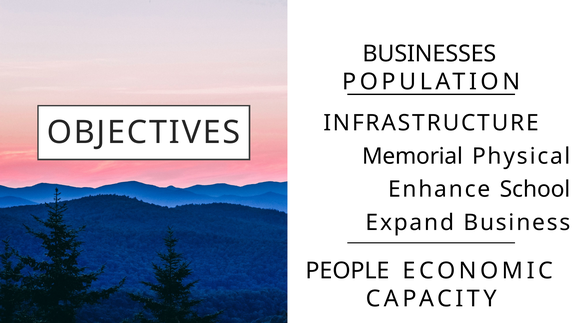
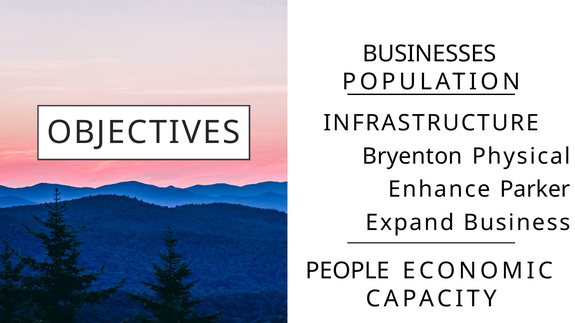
Memorial: Memorial -> Bryenton
School: School -> Parker
